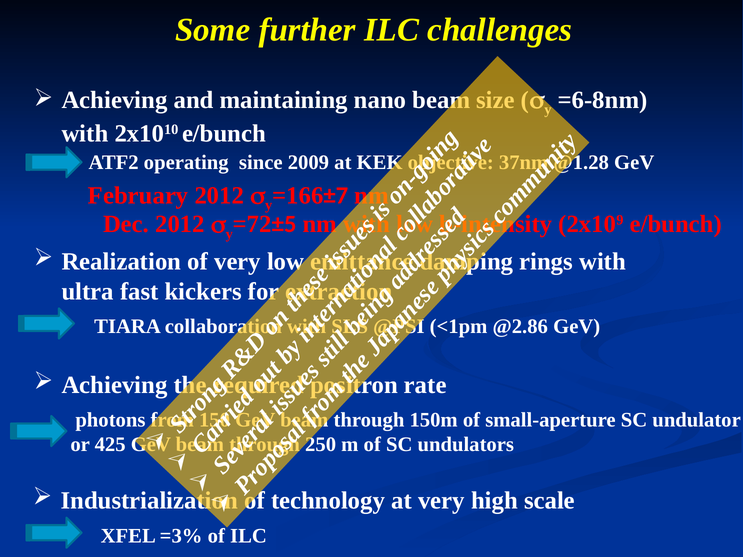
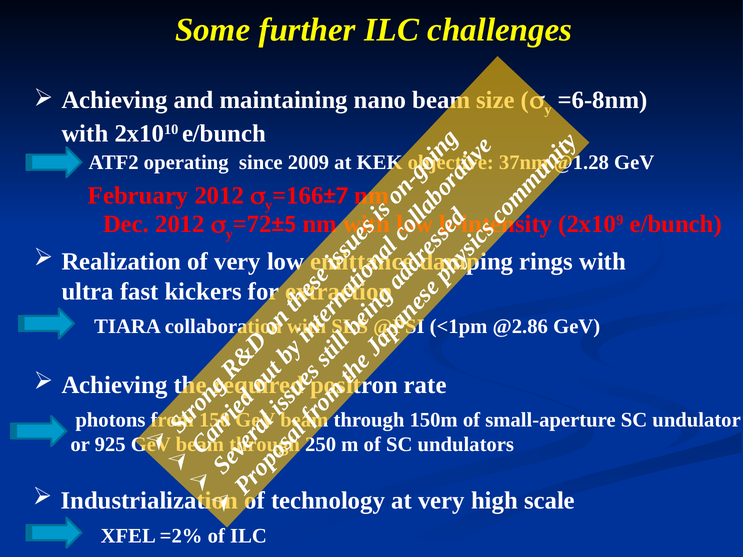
425: 425 -> 925
=3%: =3% -> =2%
